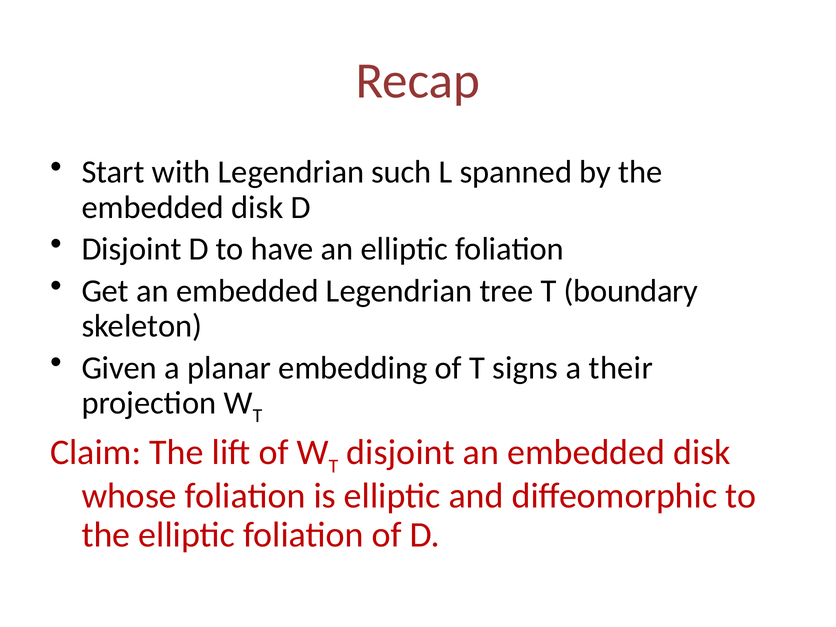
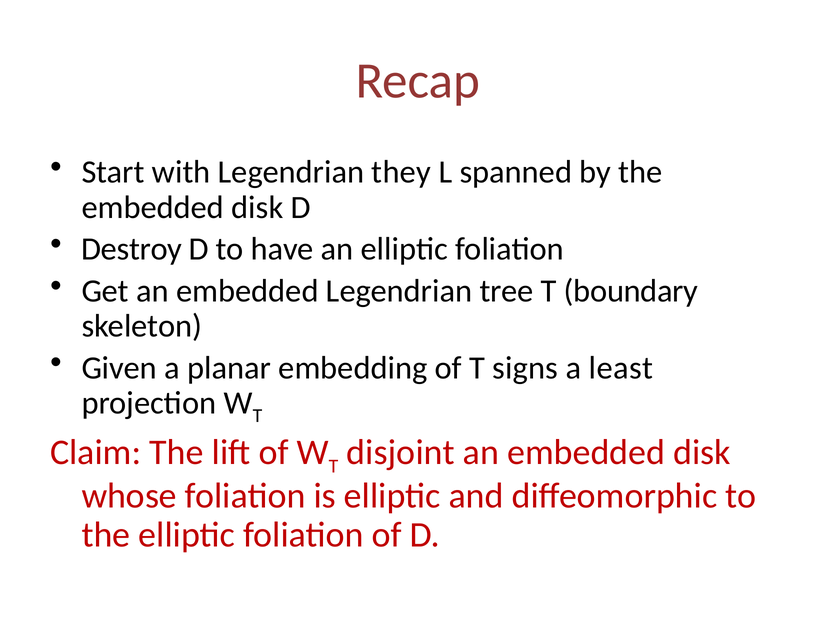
such: such -> they
Disjoint at (131, 249): Disjoint -> Destroy
their: their -> least
